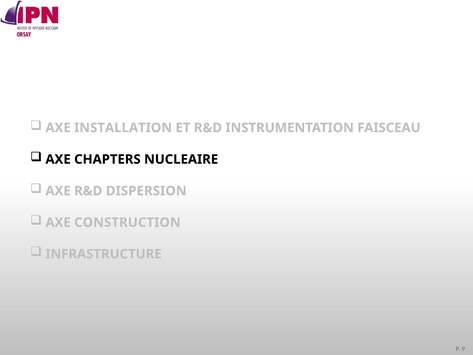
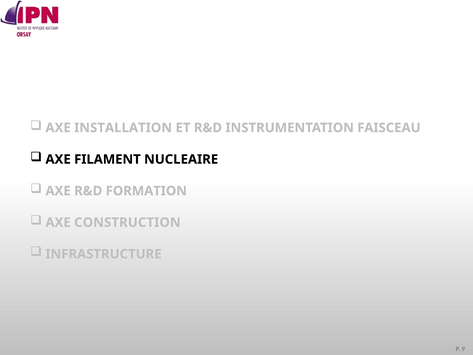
CHAPTERS: CHAPTERS -> FILAMENT
DISPERSION: DISPERSION -> FORMATION
